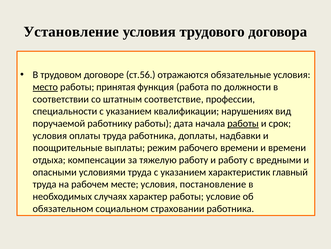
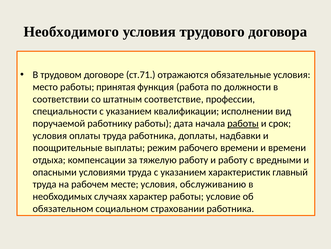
Установление: Установление -> Необходимого
ст.56: ст.56 -> ст.71
место underline: present -> none
нарушениях: нарушениях -> исполнении
постановление: постановление -> обслуживанию
